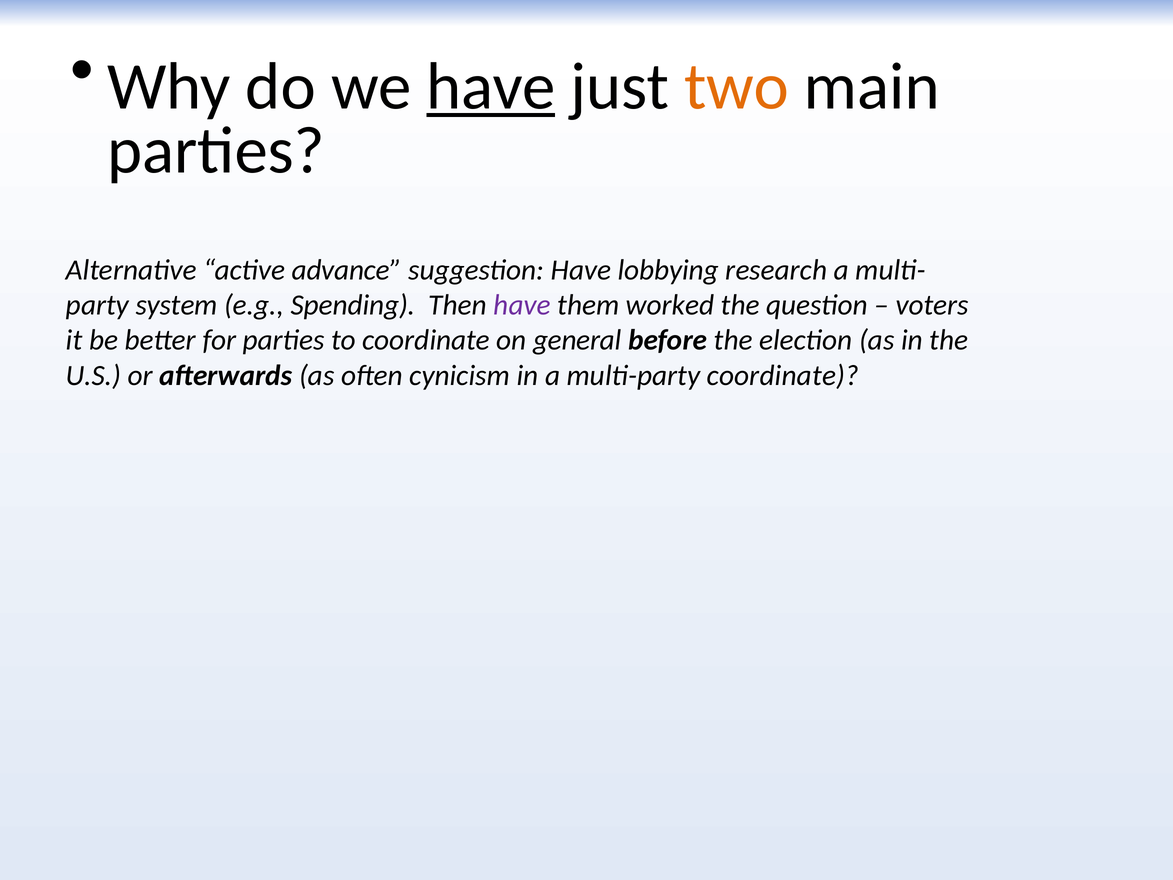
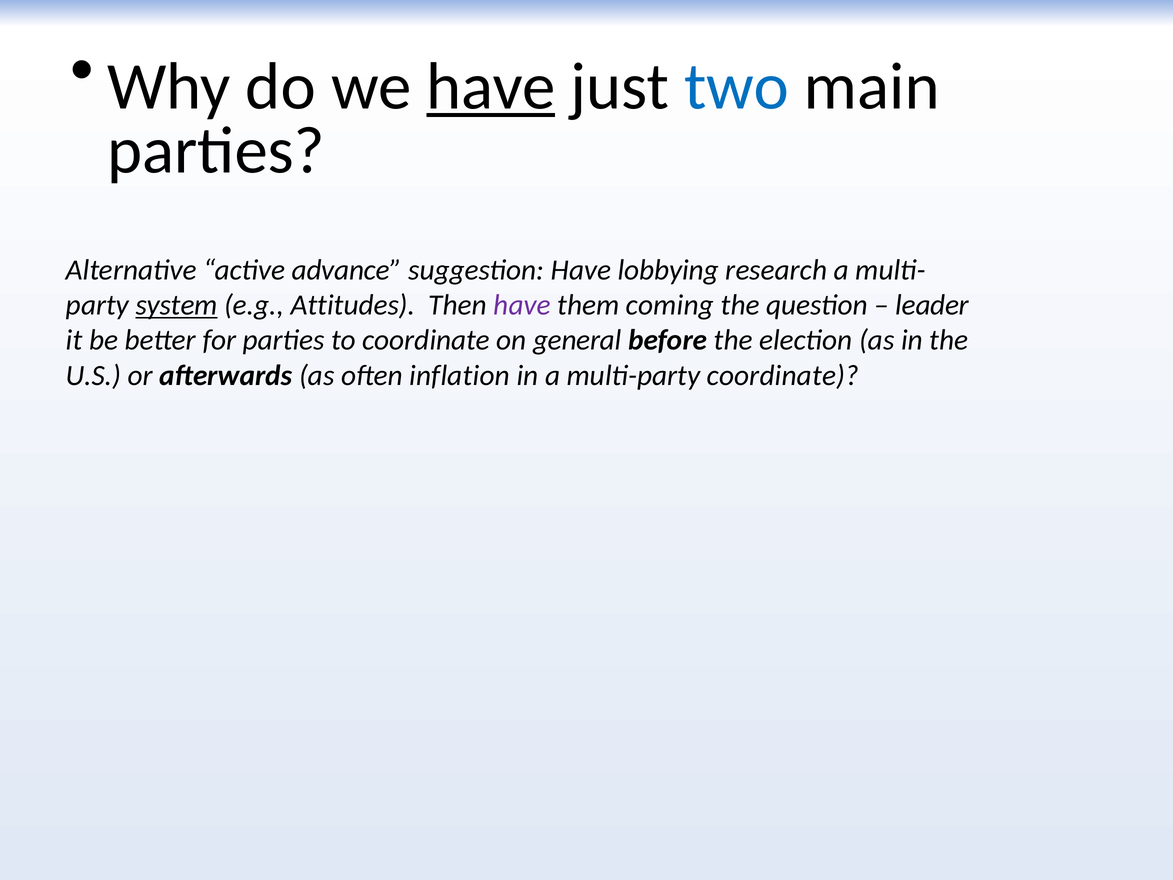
two colour: orange -> blue
system underline: none -> present
Spending: Spending -> Attitudes
worked: worked -> coming
voters: voters -> leader
cynicism: cynicism -> inflation
